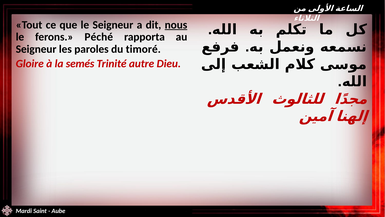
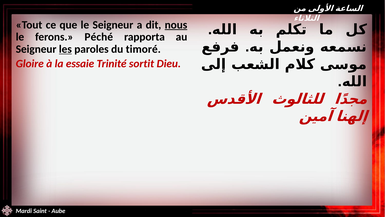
les underline: none -> present
semés: semés -> essaie
autre: autre -> sortit
